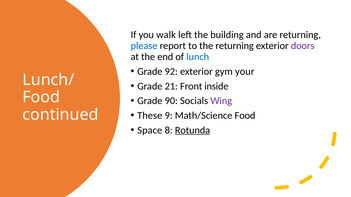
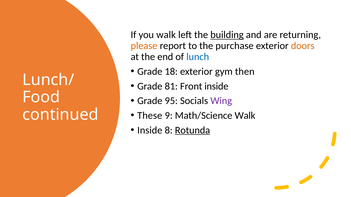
building underline: none -> present
please colour: blue -> orange
the returning: returning -> purchase
doors colour: purple -> orange
92: 92 -> 18
your: your -> then
21: 21 -> 81
90: 90 -> 95
Math/Science Food: Food -> Walk
Space at (150, 130): Space -> Inside
